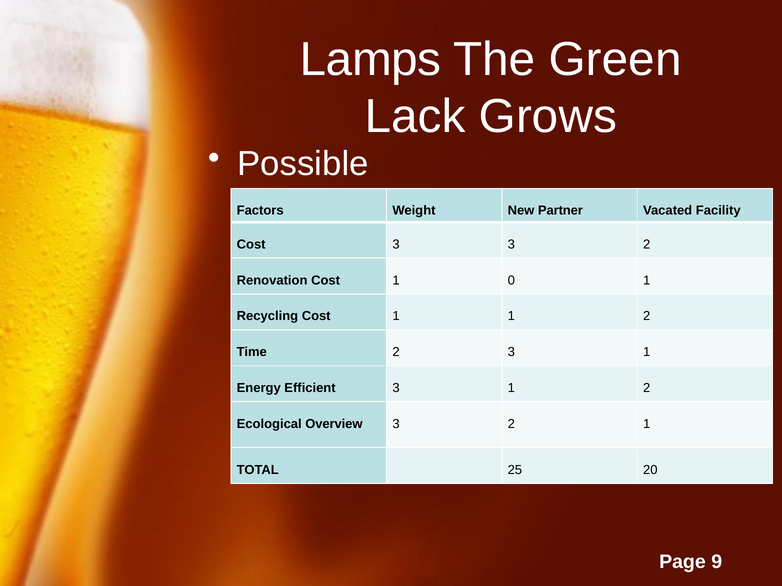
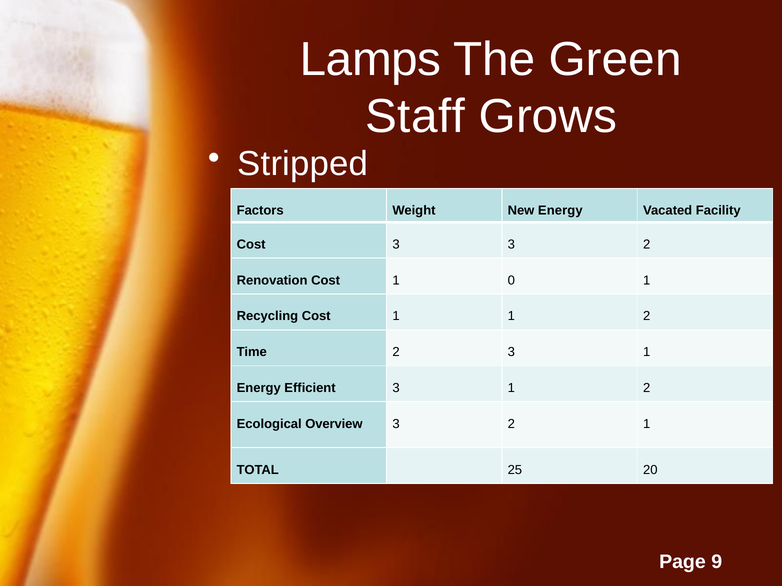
Lack: Lack -> Staff
Possible: Possible -> Stripped
New Partner: Partner -> Energy
